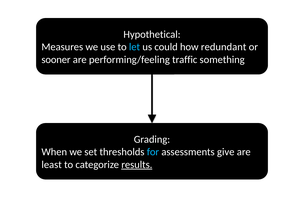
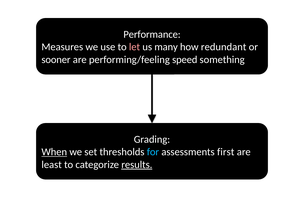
Hypothetical: Hypothetical -> Performance
let colour: light blue -> pink
could: could -> many
traffic: traffic -> speed
When underline: none -> present
give: give -> first
